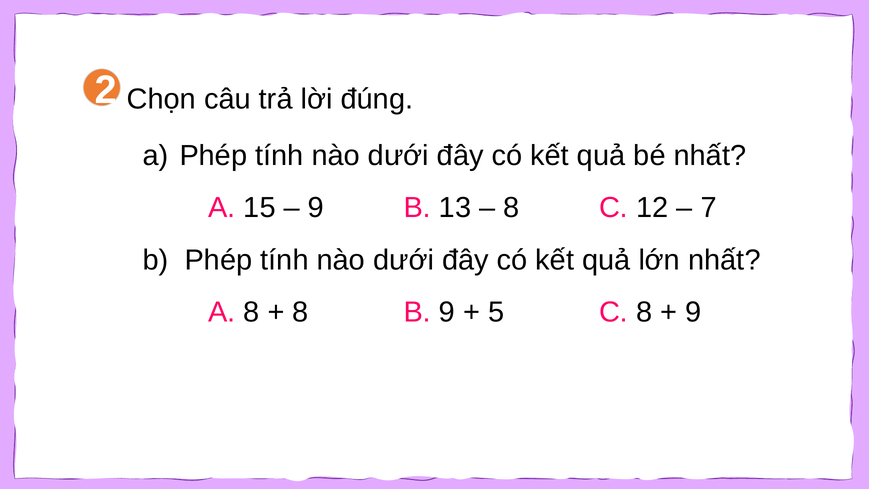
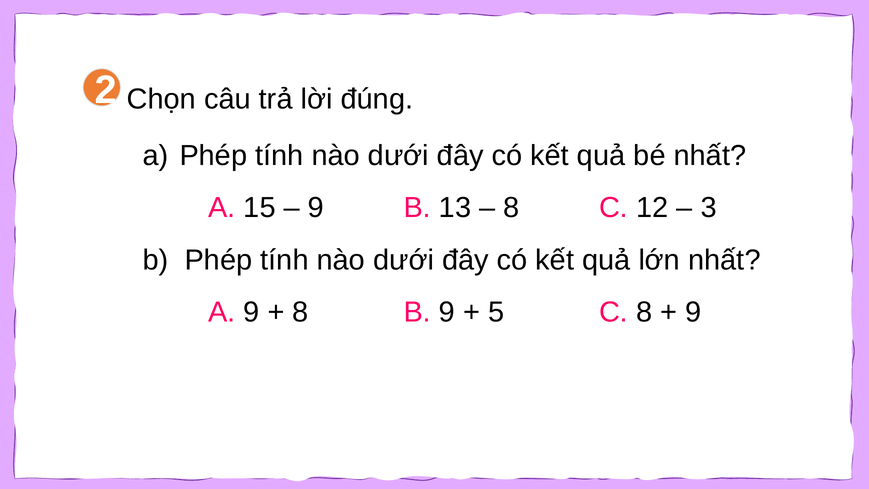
7: 7 -> 3
A 8: 8 -> 9
